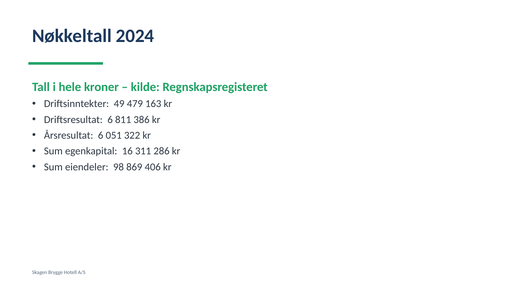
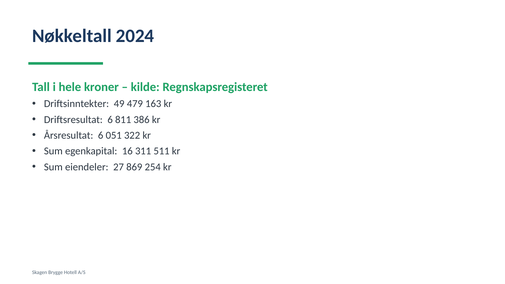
286: 286 -> 511
98: 98 -> 27
406: 406 -> 254
